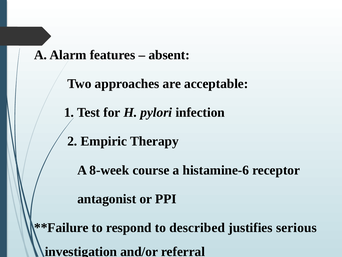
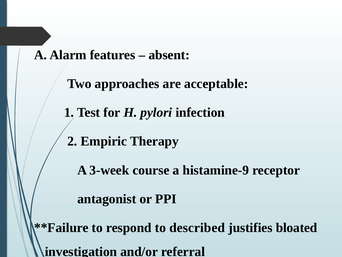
8-week: 8-week -> 3-week
histamine-6: histamine-6 -> histamine-9
serious: serious -> bloated
